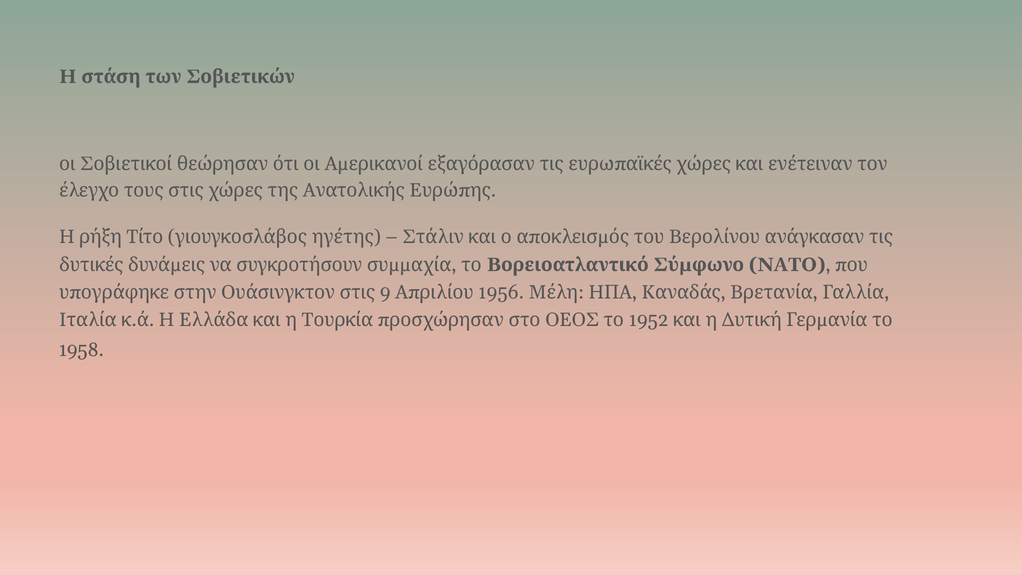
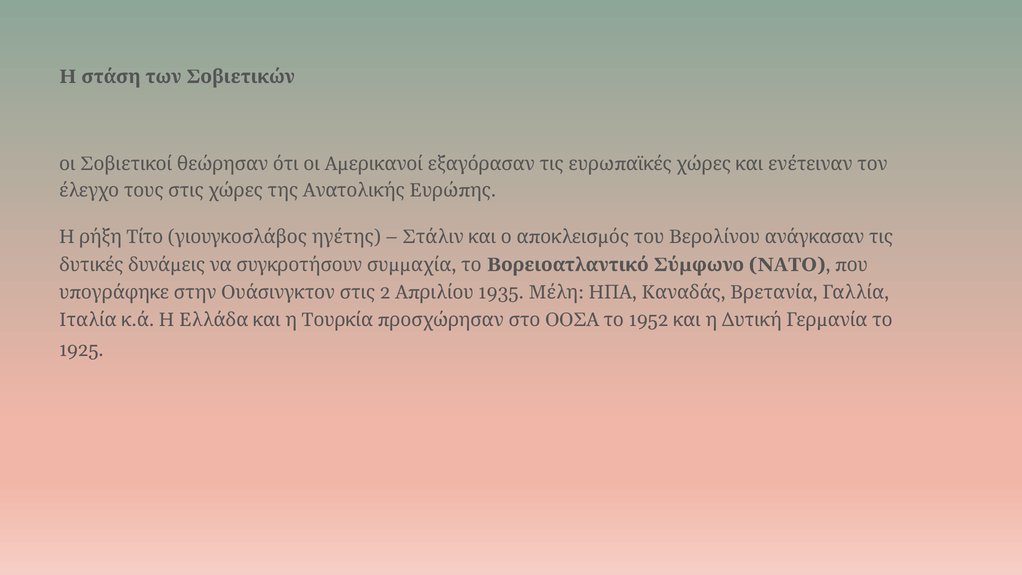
9: 9 -> 2
1956: 1956 -> 1935
ΟΕΟΣ: ΟΕΟΣ -> ΟΟΣΑ
1958: 1958 -> 1925
